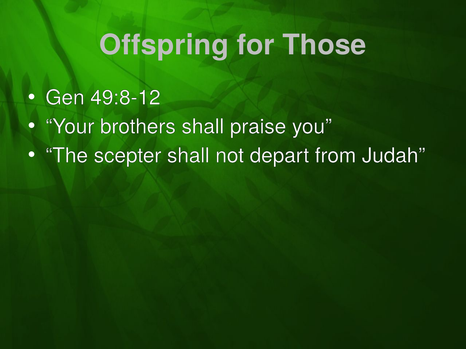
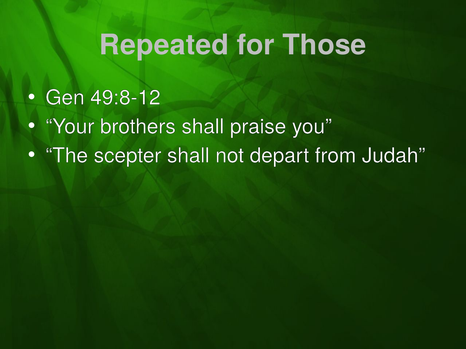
Offspring: Offspring -> Repeated
